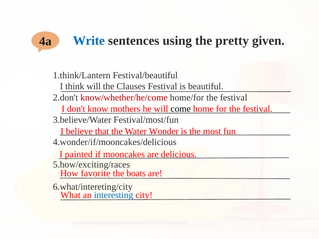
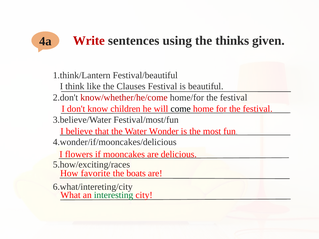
Write colour: blue -> red
pretty: pretty -> thinks
think will: will -> like
mothers: mothers -> children
painted: painted -> flowers
interesting colour: blue -> green
